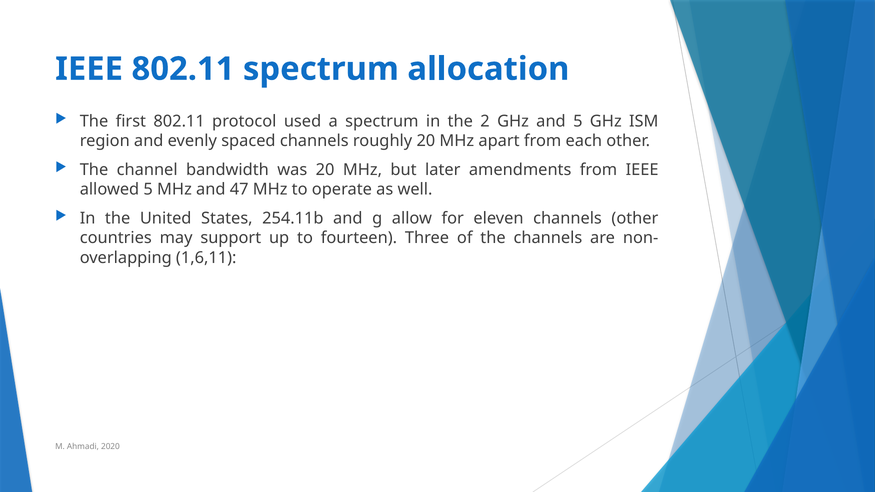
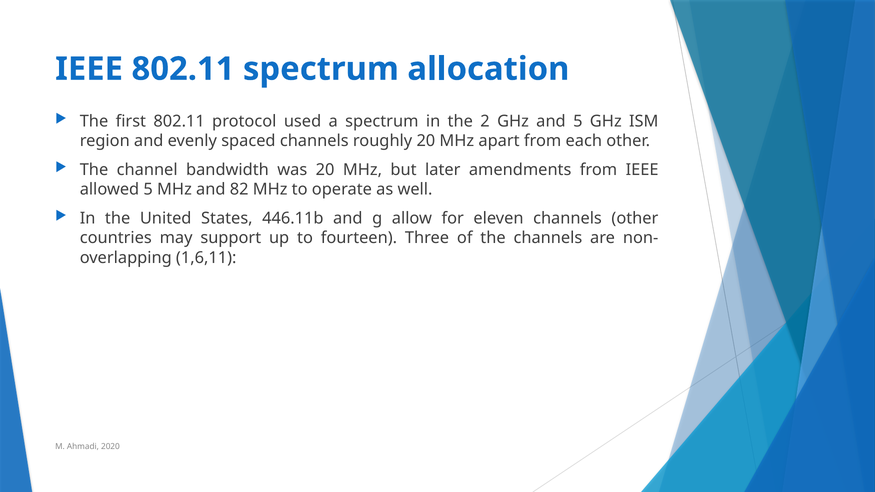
47: 47 -> 82
254.11b: 254.11b -> 446.11b
